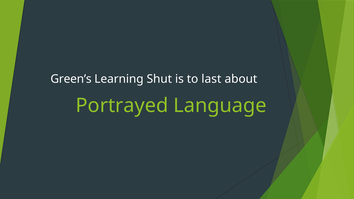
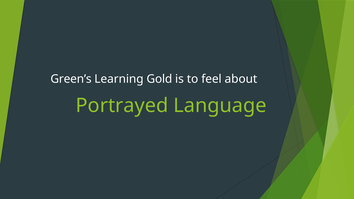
Shut: Shut -> Gold
last: last -> feel
